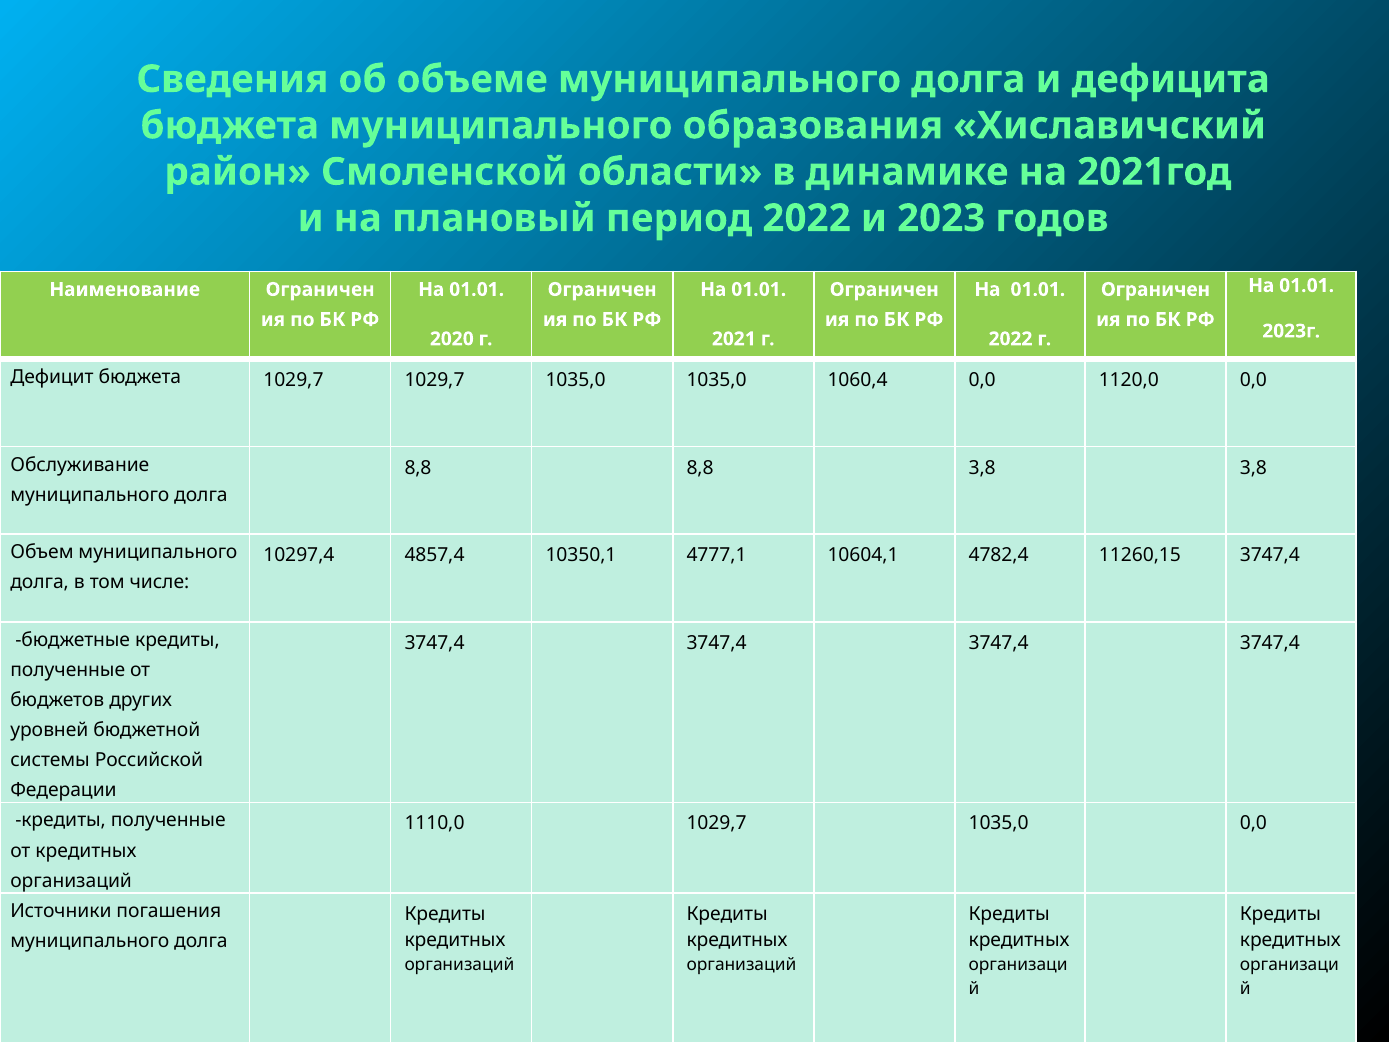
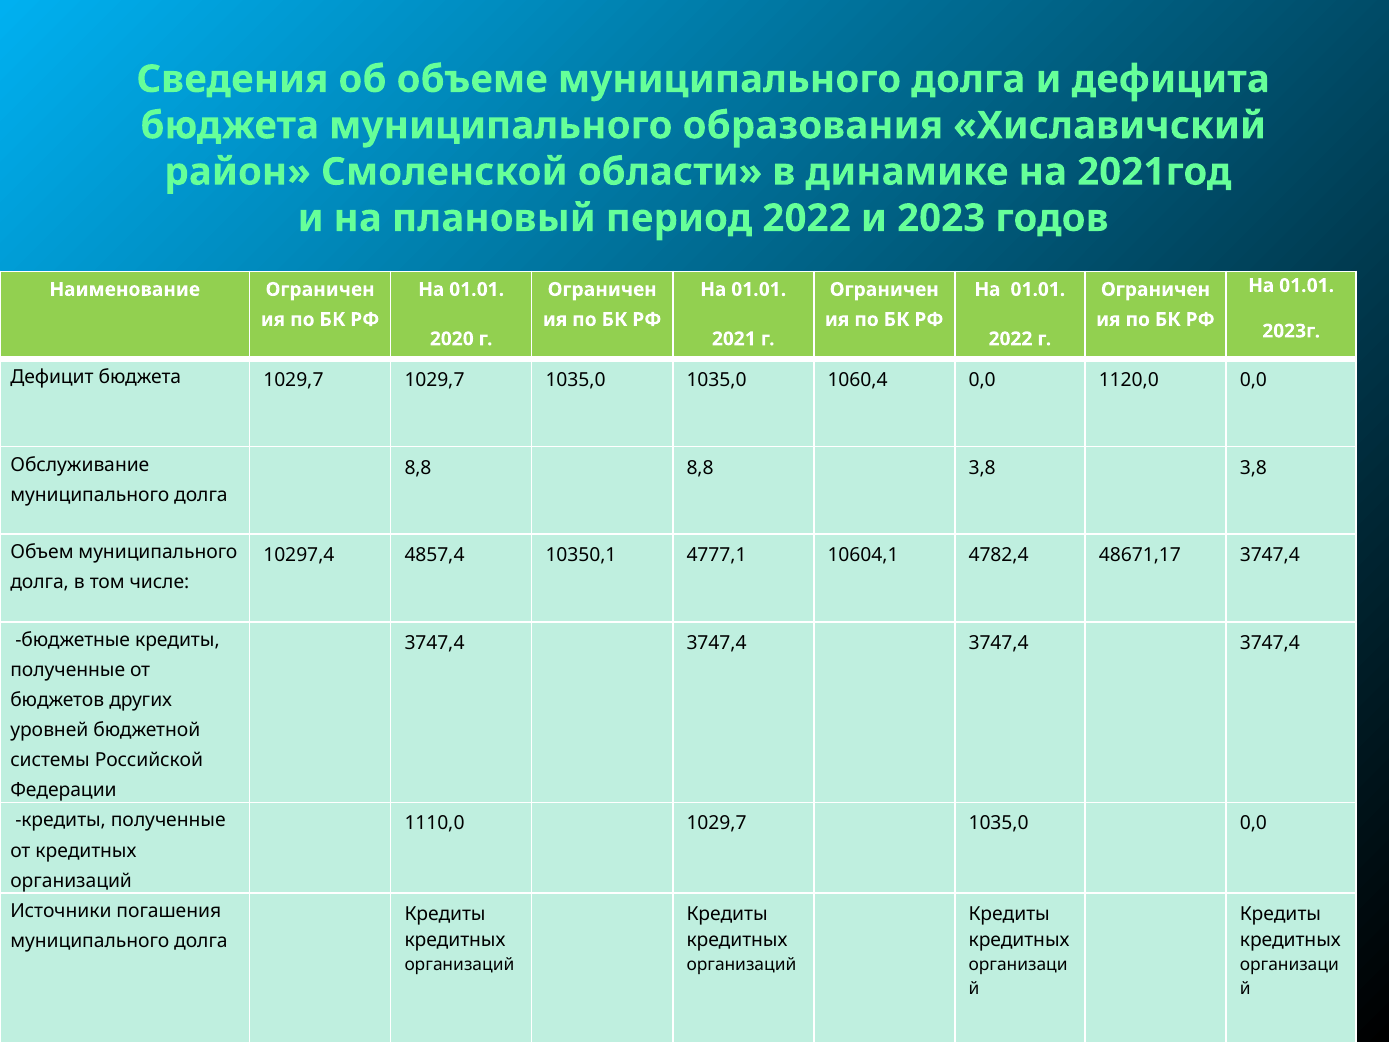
11260,15: 11260,15 -> 48671,17
